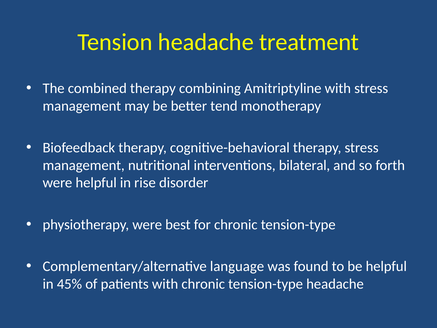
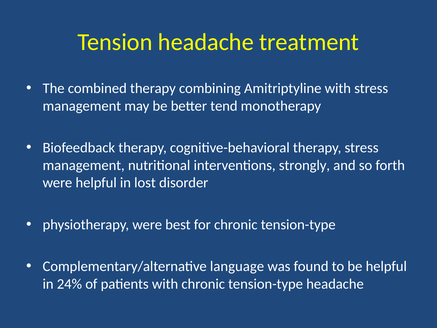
bilateral: bilateral -> strongly
rise: rise -> lost
45%: 45% -> 24%
